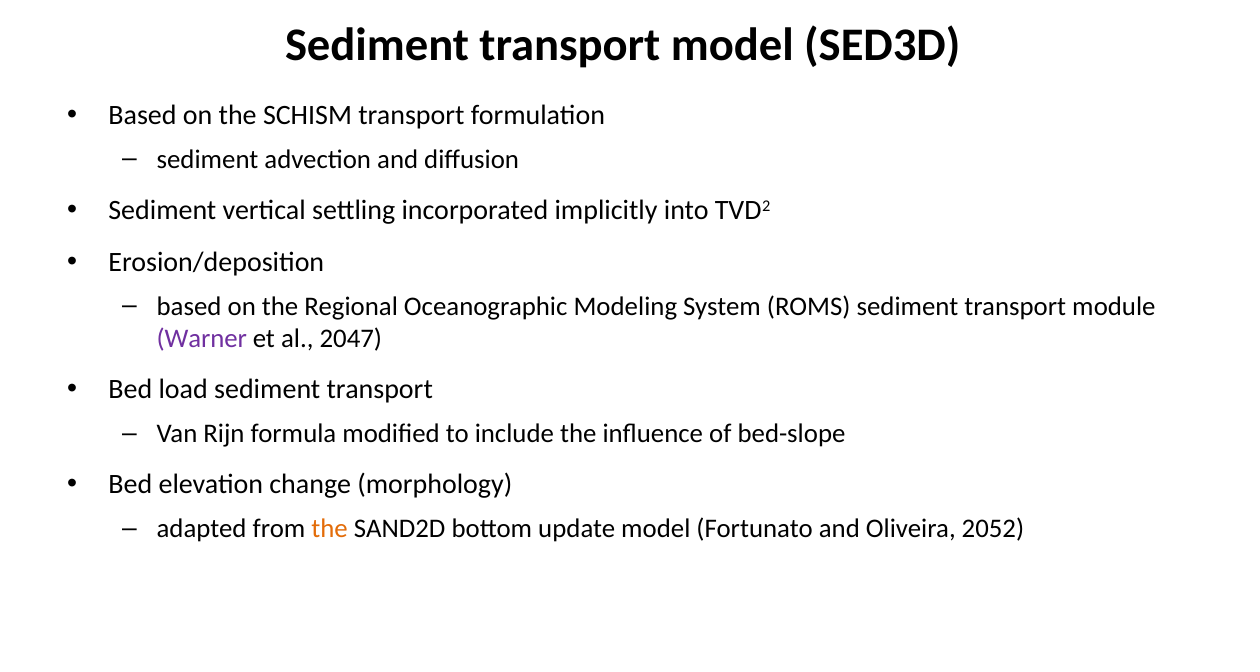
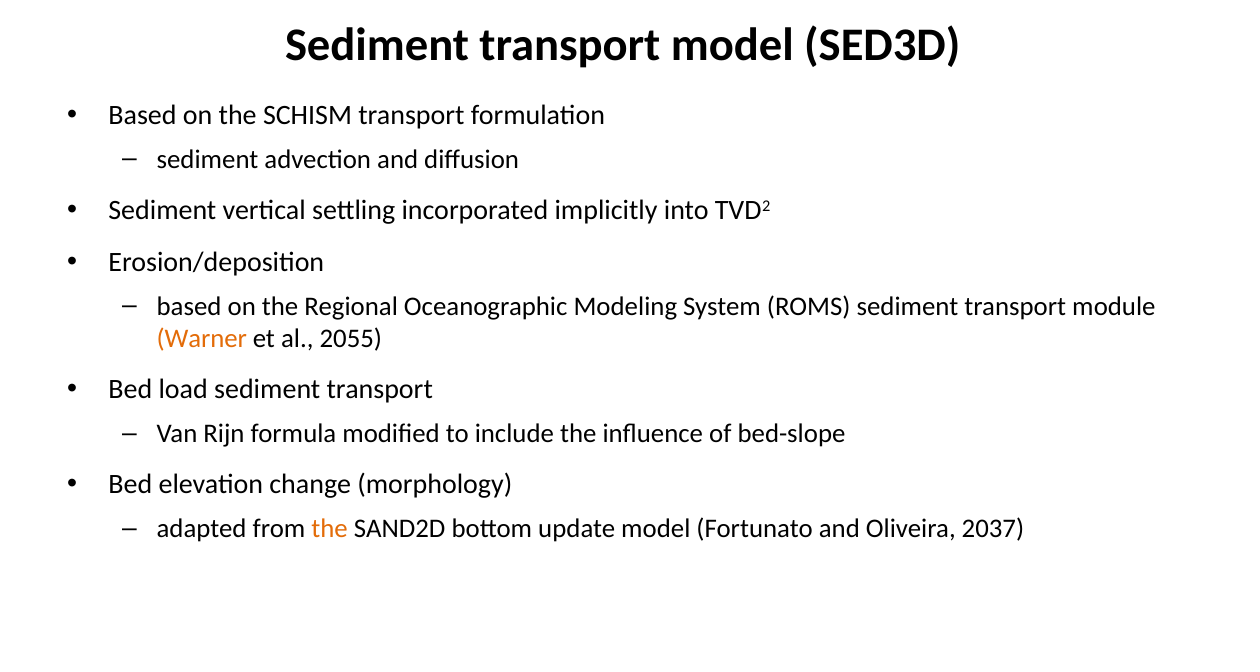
Warner colour: purple -> orange
2047: 2047 -> 2055
2052: 2052 -> 2037
